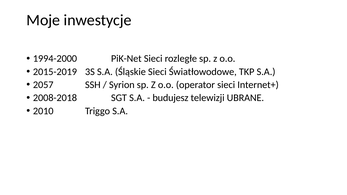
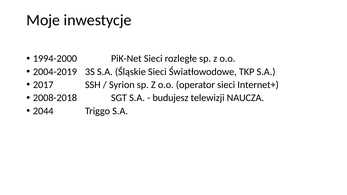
2015-2019: 2015-2019 -> 2004-2019
2057: 2057 -> 2017
UBRANE: UBRANE -> NAUCZA
2010: 2010 -> 2044
